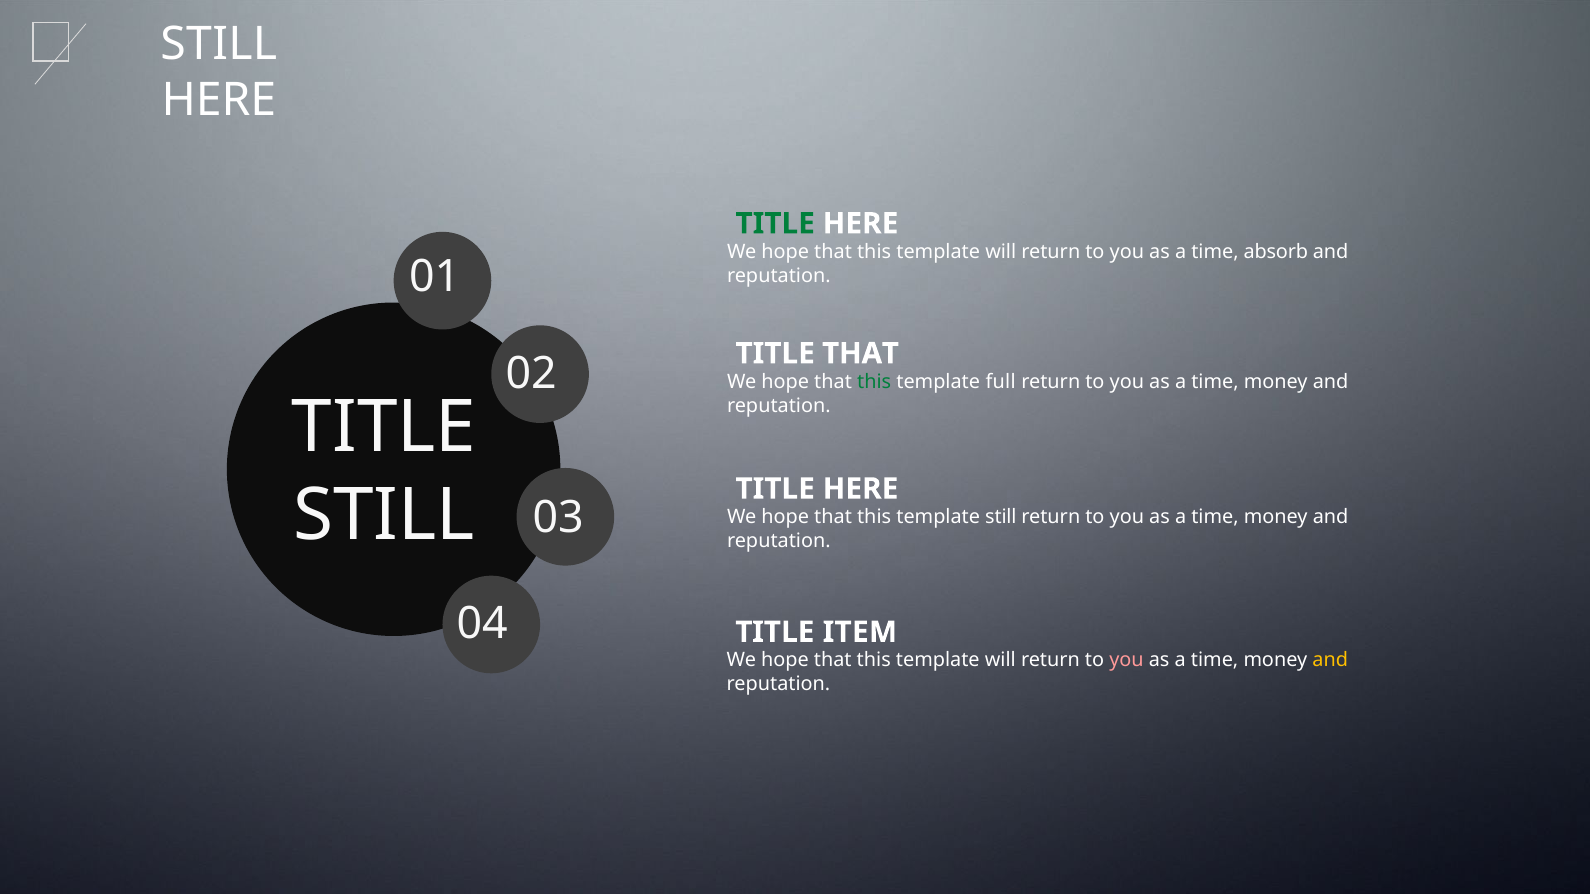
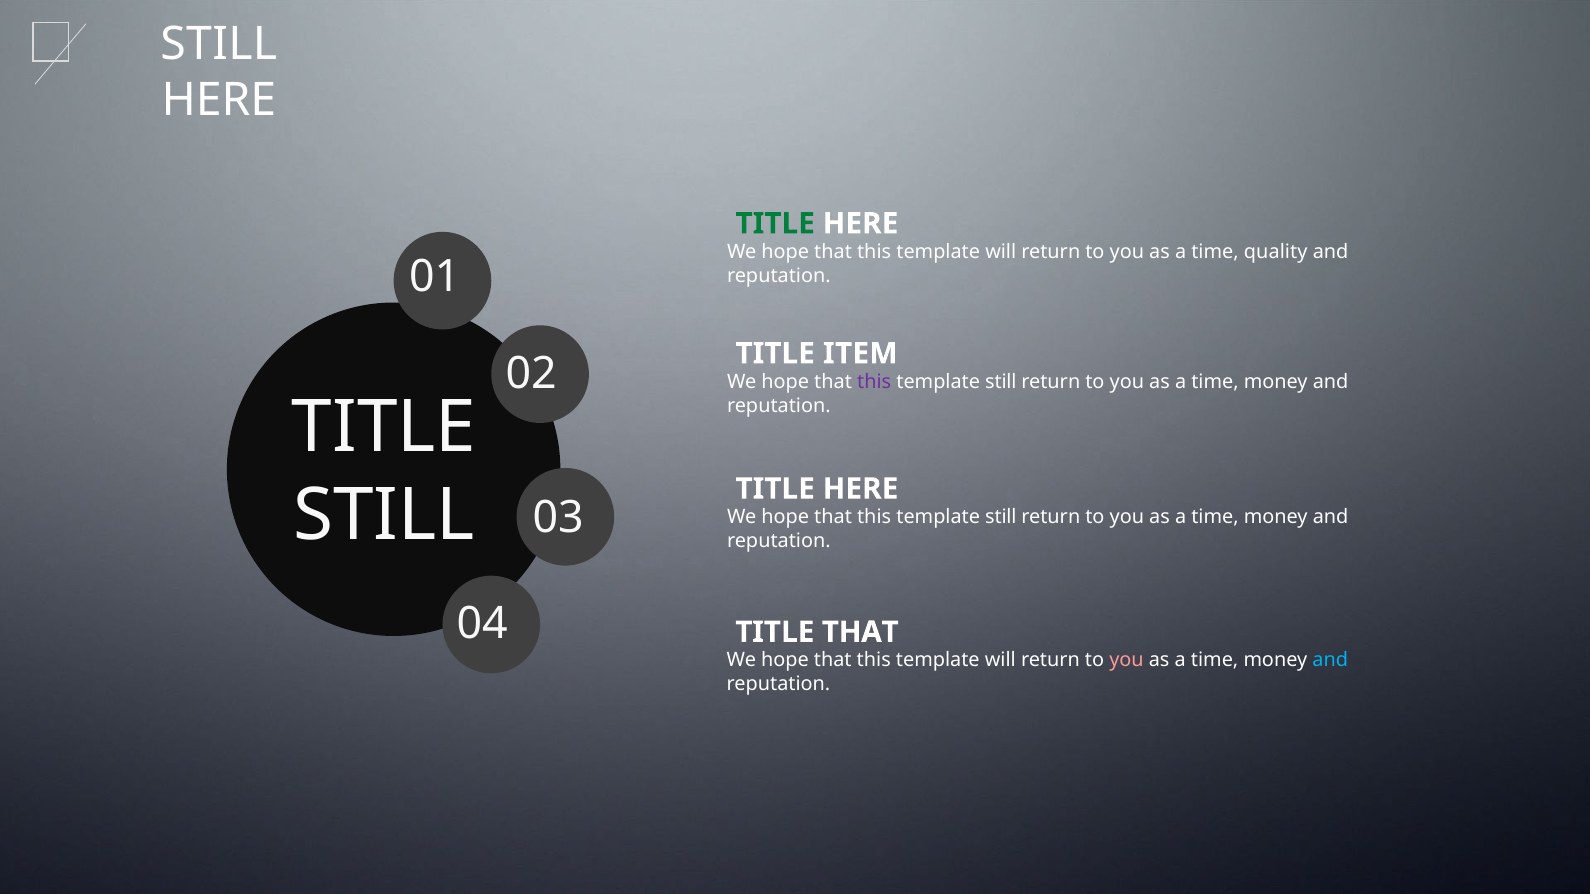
absorb: absorb -> quality
TITLE THAT: THAT -> ITEM
this at (874, 382) colour: green -> purple
full at (1001, 382): full -> still
TITLE ITEM: ITEM -> THAT
and at (1330, 660) colour: yellow -> light blue
